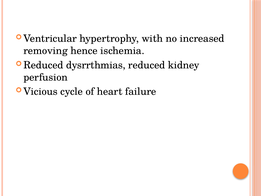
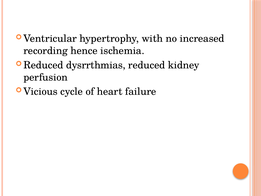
removing: removing -> recording
